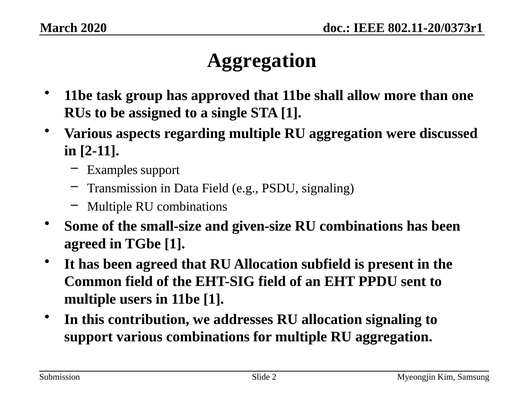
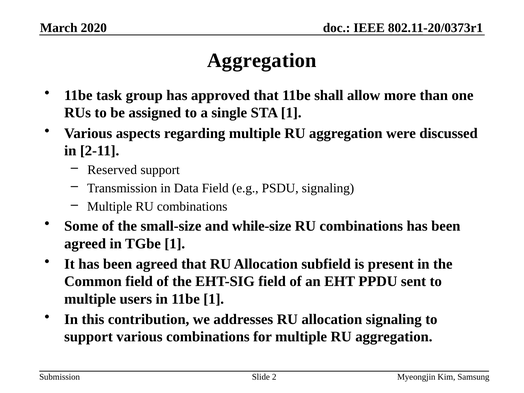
Examples: Examples -> Reserved
given-size: given-size -> while-size
